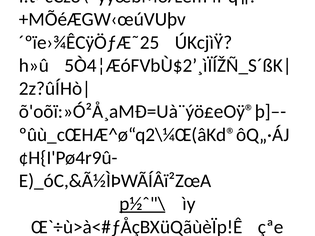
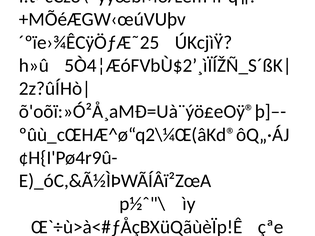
p½ˆ"\ underline: present -> none
